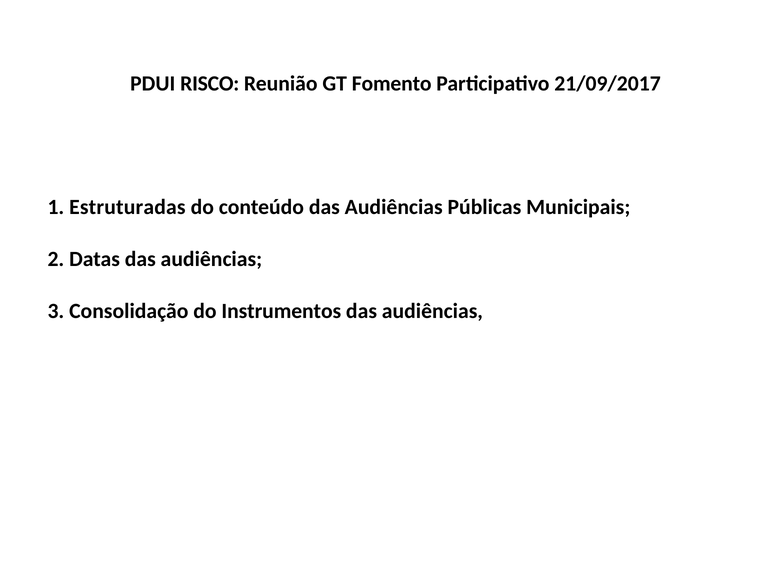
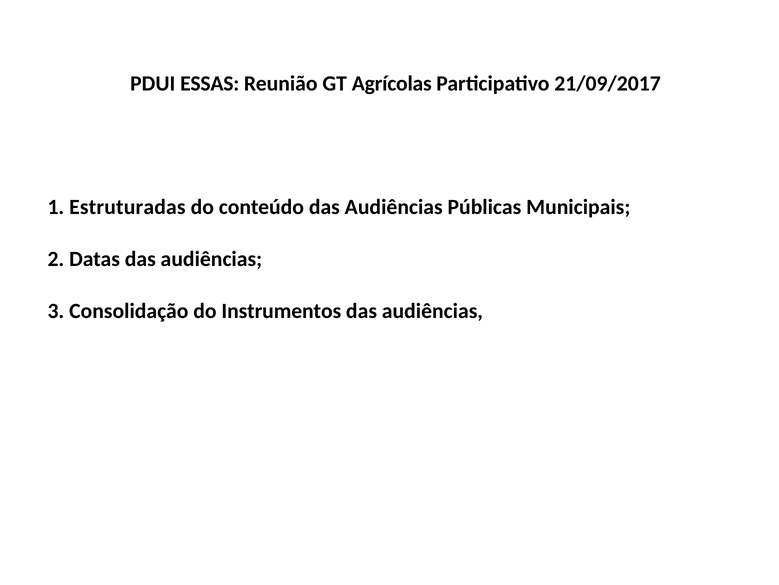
RISCO: RISCO -> ESSAS
Fomento: Fomento -> Agrícolas
